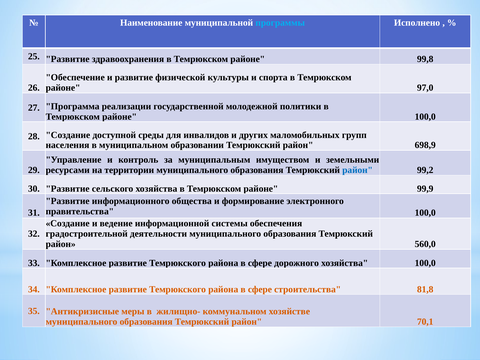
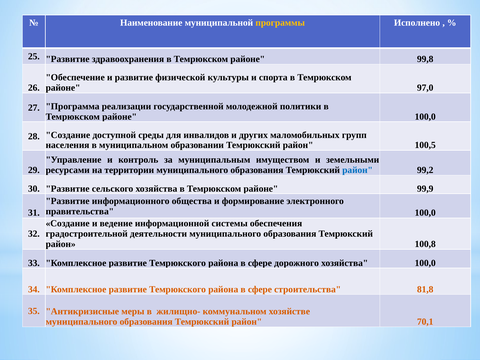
программы colour: light blue -> yellow
698,9: 698,9 -> 100,5
560,0: 560,0 -> 100,8
